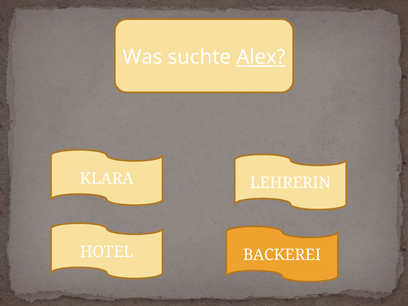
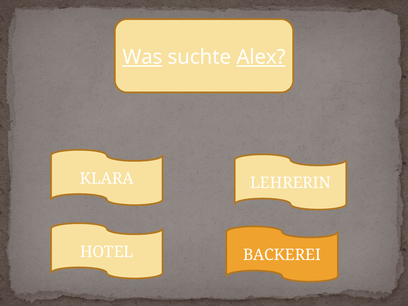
Was underline: none -> present
